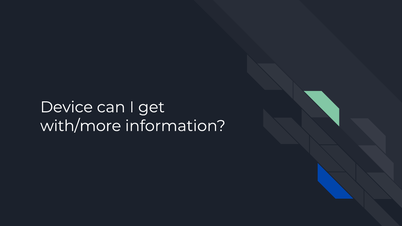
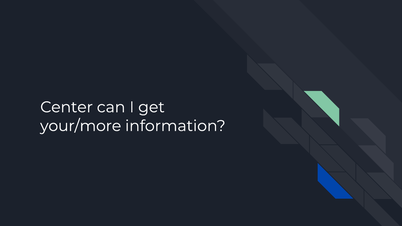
Device: Device -> Center
with/more: with/more -> your/more
